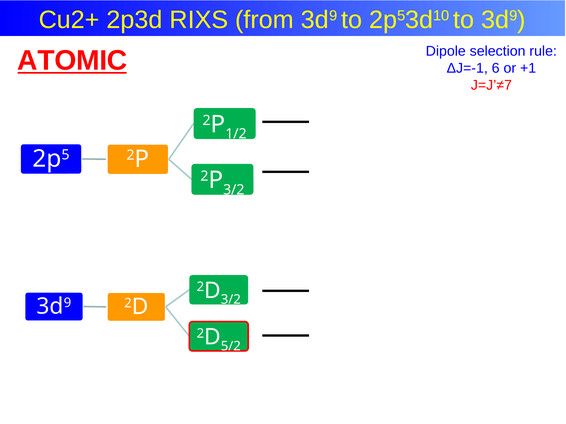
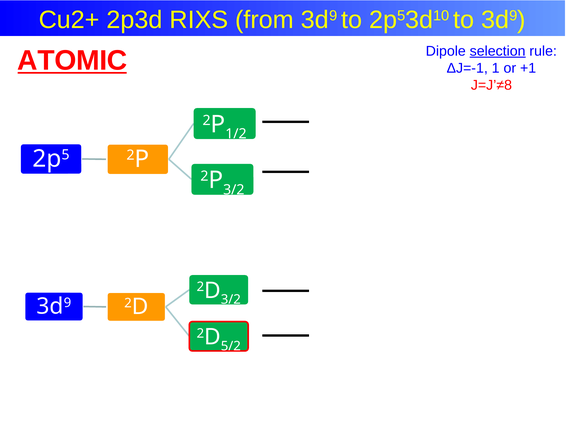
selection underline: none -> present
6: 6 -> 1
J=J’≠7: J=J’≠7 -> J=J’≠8
